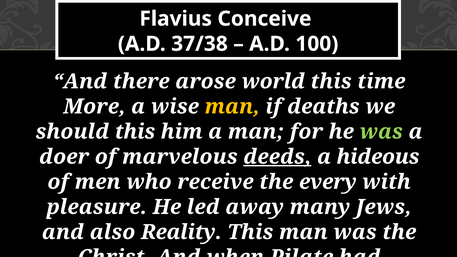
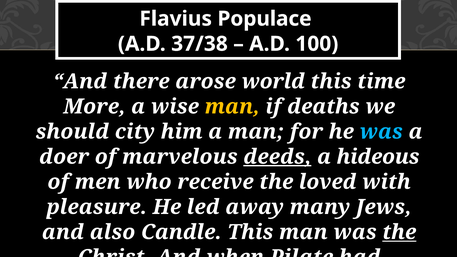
Conceive: Conceive -> Populace
should this: this -> city
was at (381, 132) colour: light green -> light blue
every: every -> loved
Reality: Reality -> Candle
the at (399, 232) underline: none -> present
